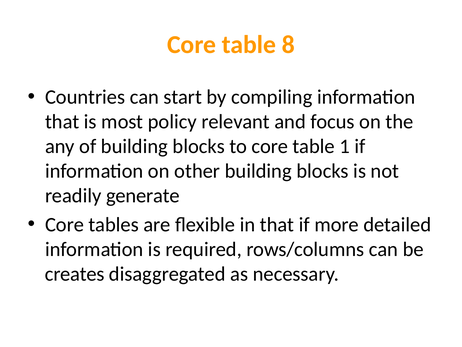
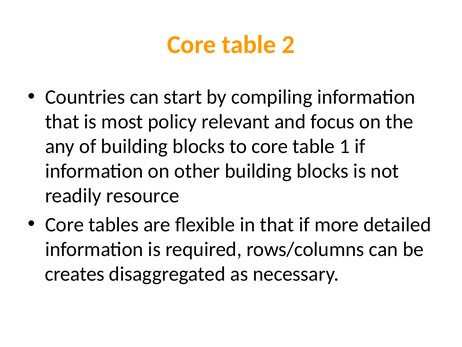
8: 8 -> 2
generate: generate -> resource
